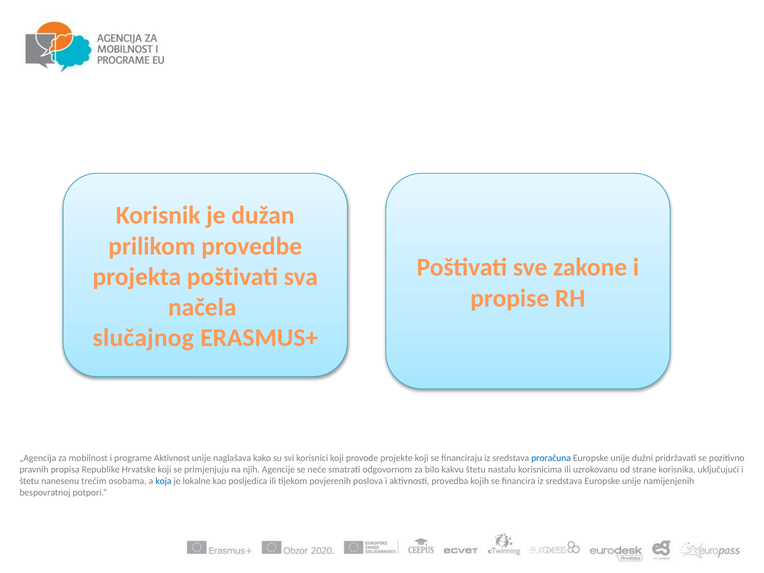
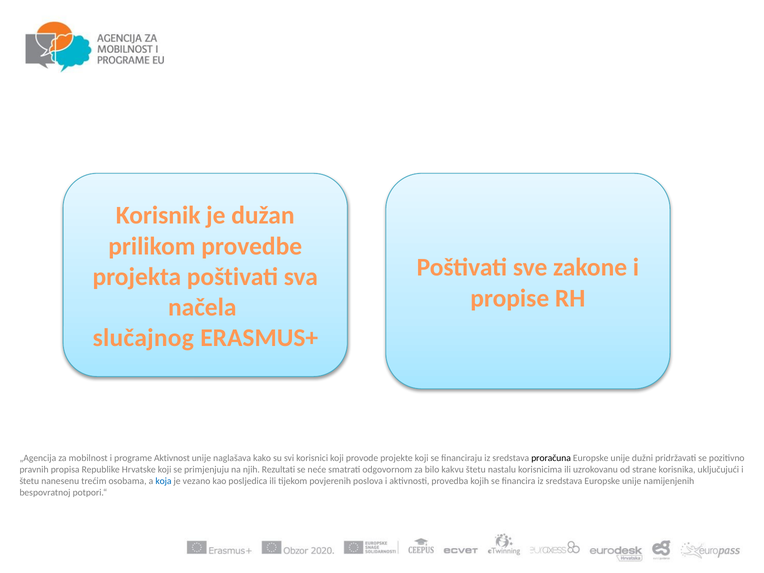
proračuna colour: blue -> black
Agencije: Agencije -> Rezultati
lokalne: lokalne -> vezano
